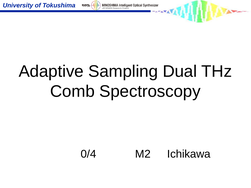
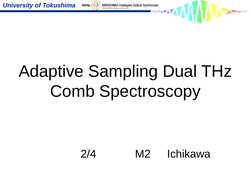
0/4: 0/4 -> 2/4
